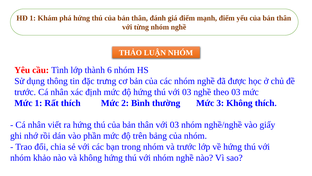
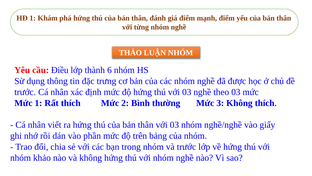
Tình: Tình -> Điều
